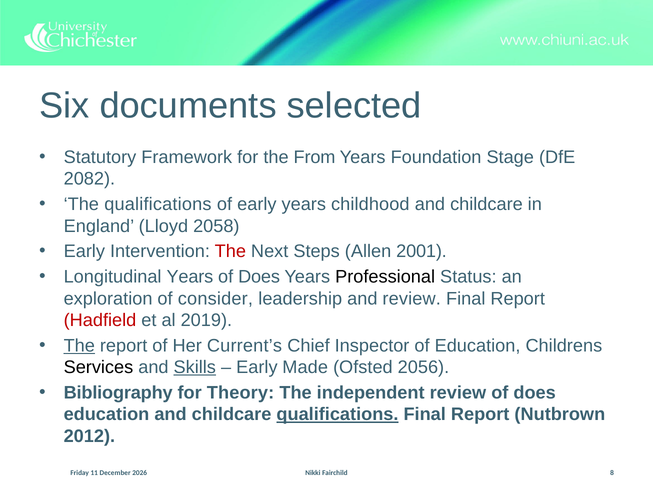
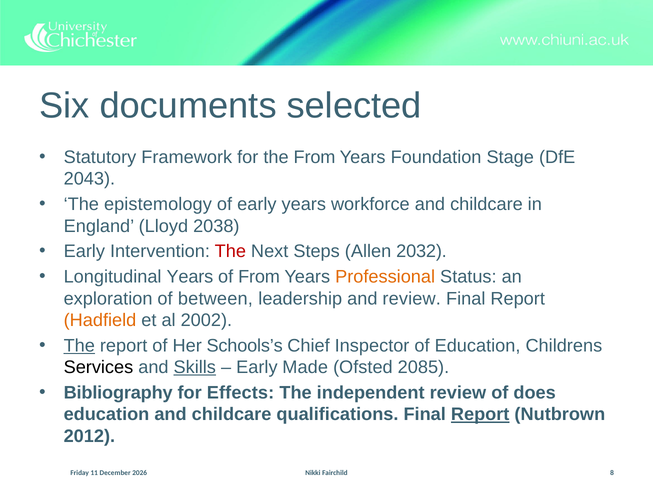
2082: 2082 -> 2043
The qualifications: qualifications -> epistemology
childhood: childhood -> workforce
2058: 2058 -> 2038
2001: 2001 -> 2032
Does at (259, 277): Does -> From
Professional colour: black -> orange
consider: consider -> between
Hadfield colour: red -> orange
2019: 2019 -> 2002
Current’s: Current’s -> Schools’s
2056: 2056 -> 2085
Theory: Theory -> Effects
qualifications at (337, 415) underline: present -> none
Report at (480, 415) underline: none -> present
